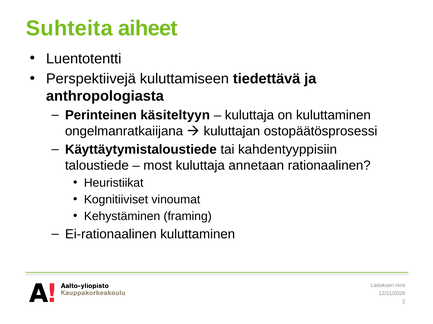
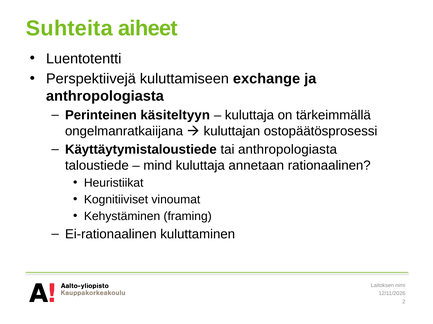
tiedettävä: tiedettävä -> exchange
on kuluttaminen: kuluttaminen -> tärkeimmällä
tai kahdentyyppisiin: kahdentyyppisiin -> anthropologiasta
most: most -> mind
